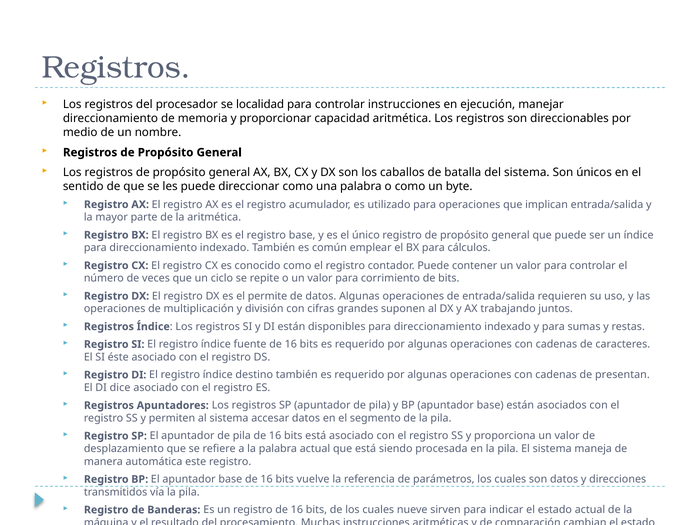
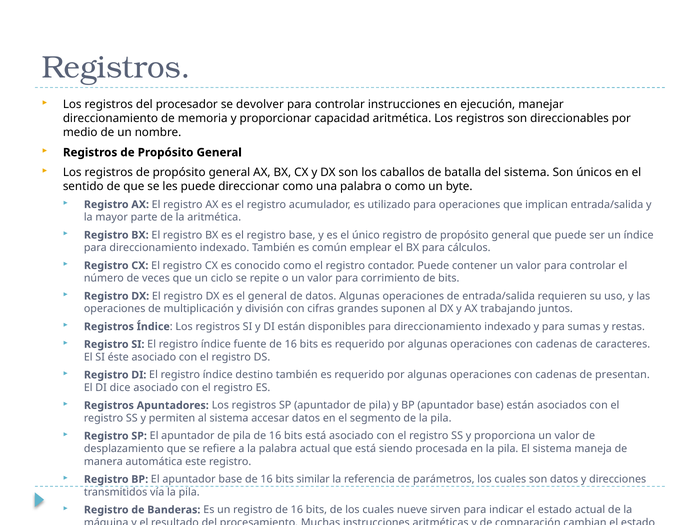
localidad: localidad -> devolver
el permite: permite -> general
vuelve: vuelve -> similar
